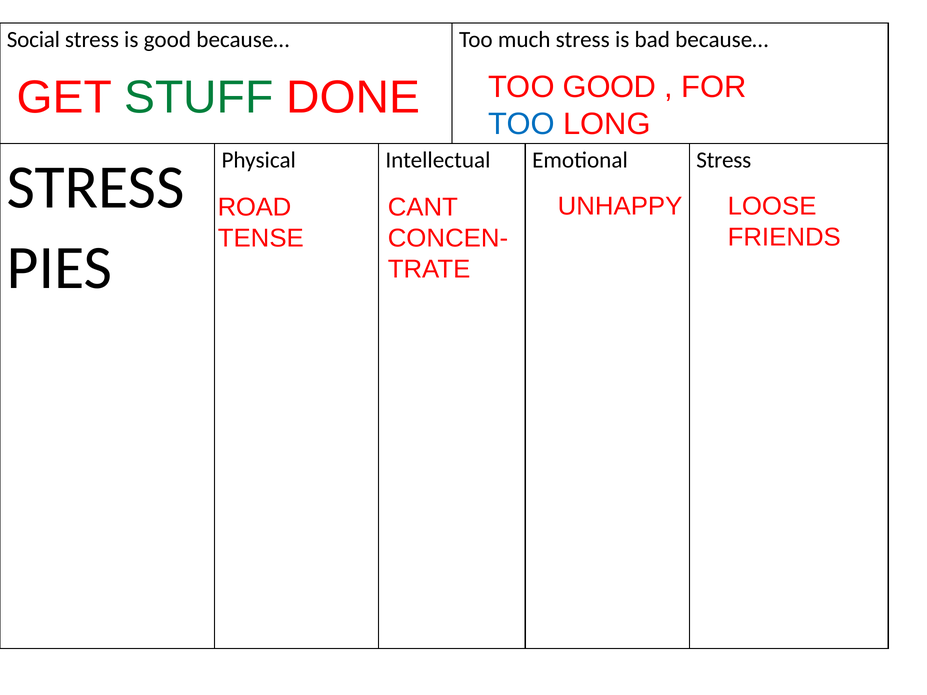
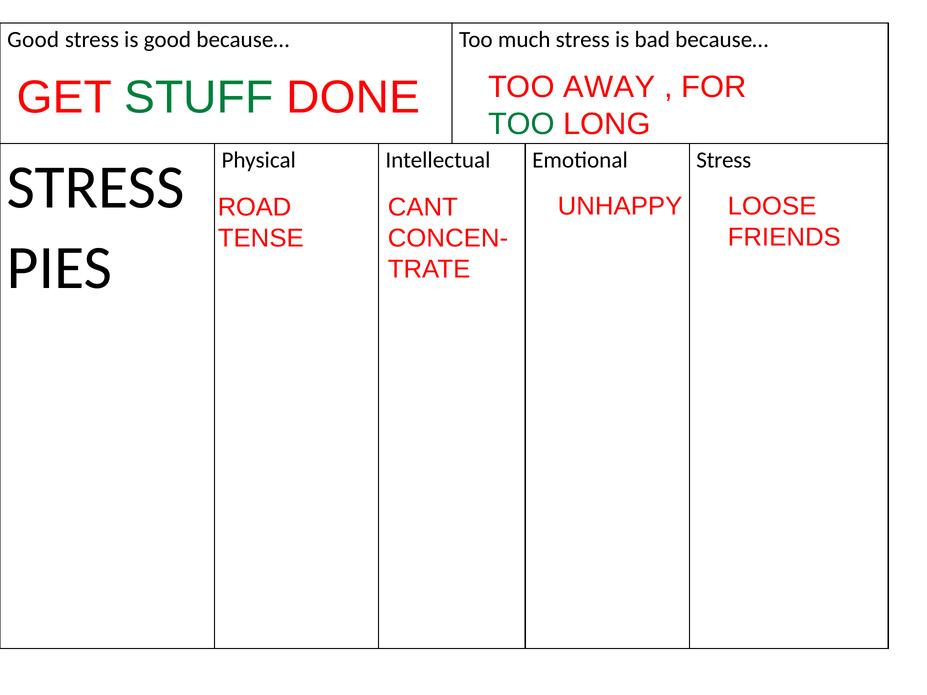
Social at (33, 40): Social -> Good
TOO GOOD: GOOD -> AWAY
TOO at (521, 124) colour: blue -> green
